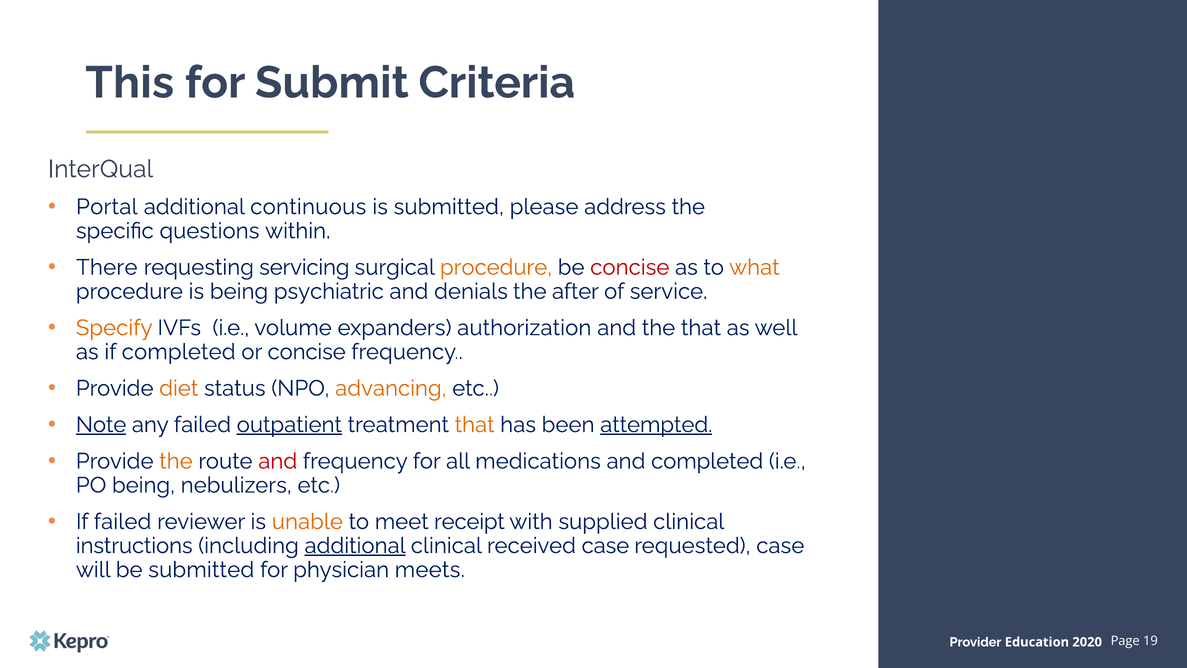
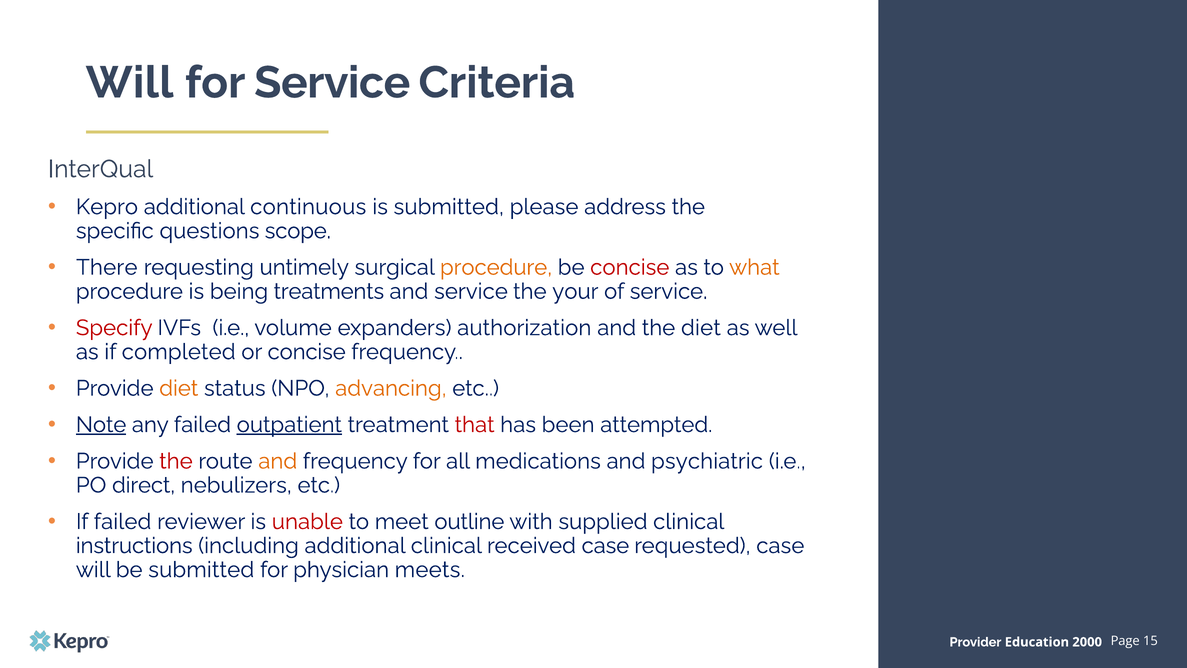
This at (130, 83): This -> Will
for Submit: Submit -> Service
Portal: Portal -> Kepro
within: within -> scope
servicing: servicing -> untimely
psychiatric: psychiatric -> treatments
and denials: denials -> service
after: after -> your
Specify colour: orange -> red
the that: that -> diet
that at (475, 425) colour: orange -> red
attempted underline: present -> none
the at (176, 461) colour: orange -> red
and at (278, 461) colour: red -> orange
and completed: completed -> psychiatric
PO being: being -> direct
unable colour: orange -> red
receipt: receipt -> outline
additional at (355, 545) underline: present -> none
2020: 2020 -> 2000
19: 19 -> 15
